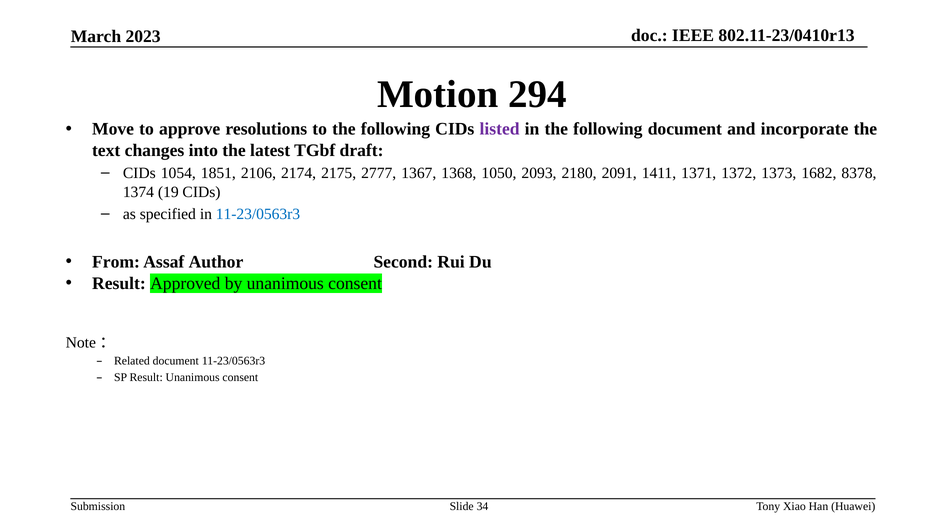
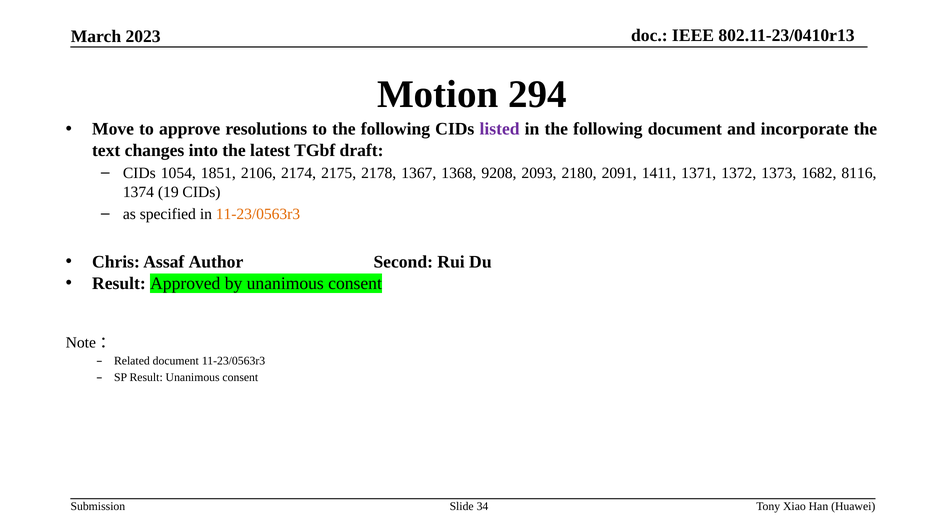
2777: 2777 -> 2178
1050: 1050 -> 9208
8378: 8378 -> 8116
11-23/0563r3 at (258, 214) colour: blue -> orange
From: From -> Chris
